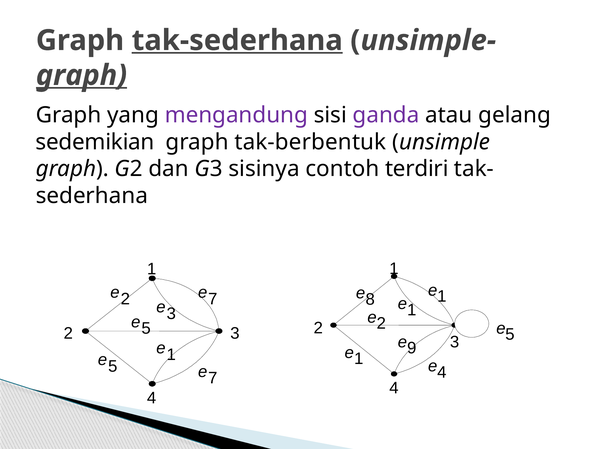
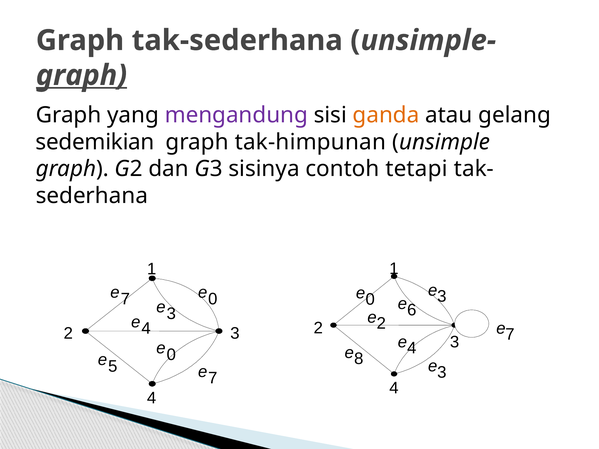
tak-sederhana underline: present -> none
ganda colour: purple -> orange
tak-berbentuk: tak-berbentuk -> tak-himpunan
terdiri: terdiri -> tetapi
1 at (442, 296): 1 -> 3
2 at (125, 299): 2 -> 7
7 at (213, 299): 7 -> 0
8 at (370, 299): 8 -> 0
1 at (412, 310): 1 -> 6
5 at (146, 329): 5 -> 4
5 at (510, 335): 5 -> 7
9 at (412, 348): 9 -> 4
1 at (171, 355): 1 -> 0
1 at (359, 359): 1 -> 8
4 at (442, 373): 4 -> 3
